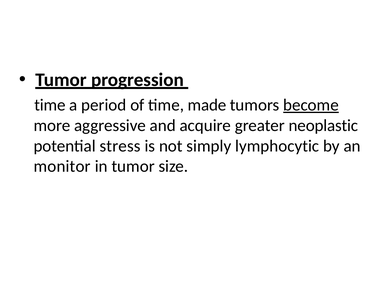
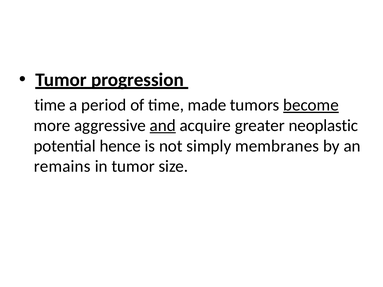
and underline: none -> present
stress: stress -> hence
lymphocytic: lymphocytic -> membranes
monitor: monitor -> remains
